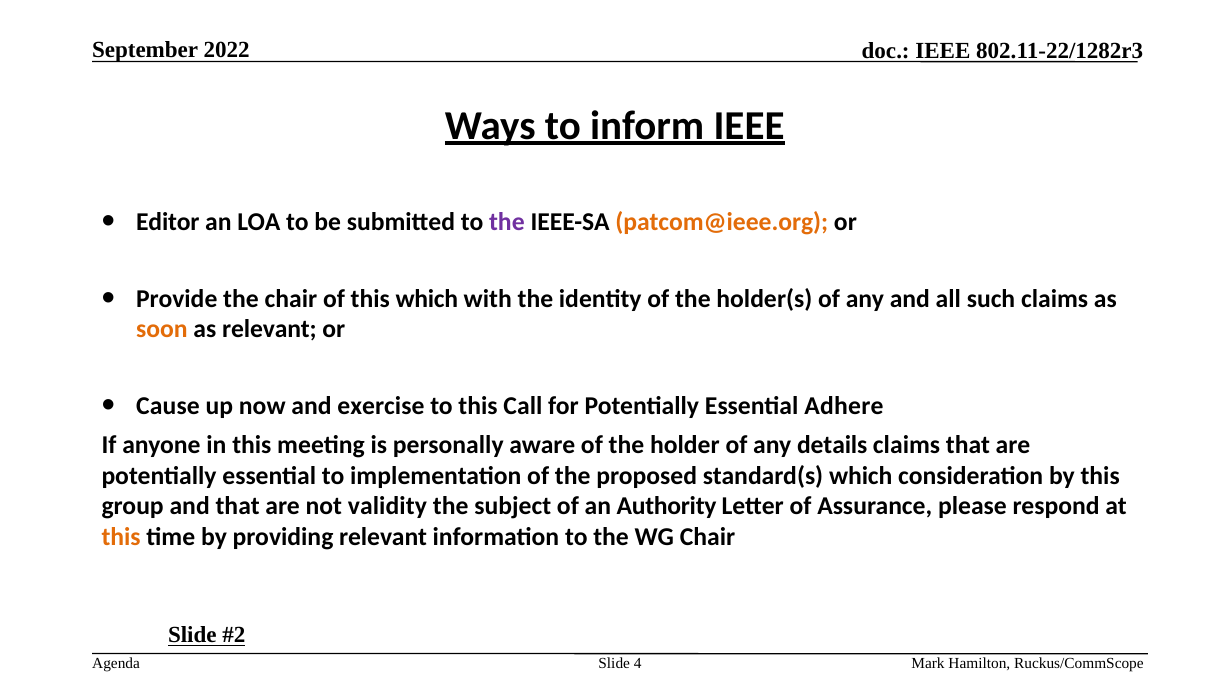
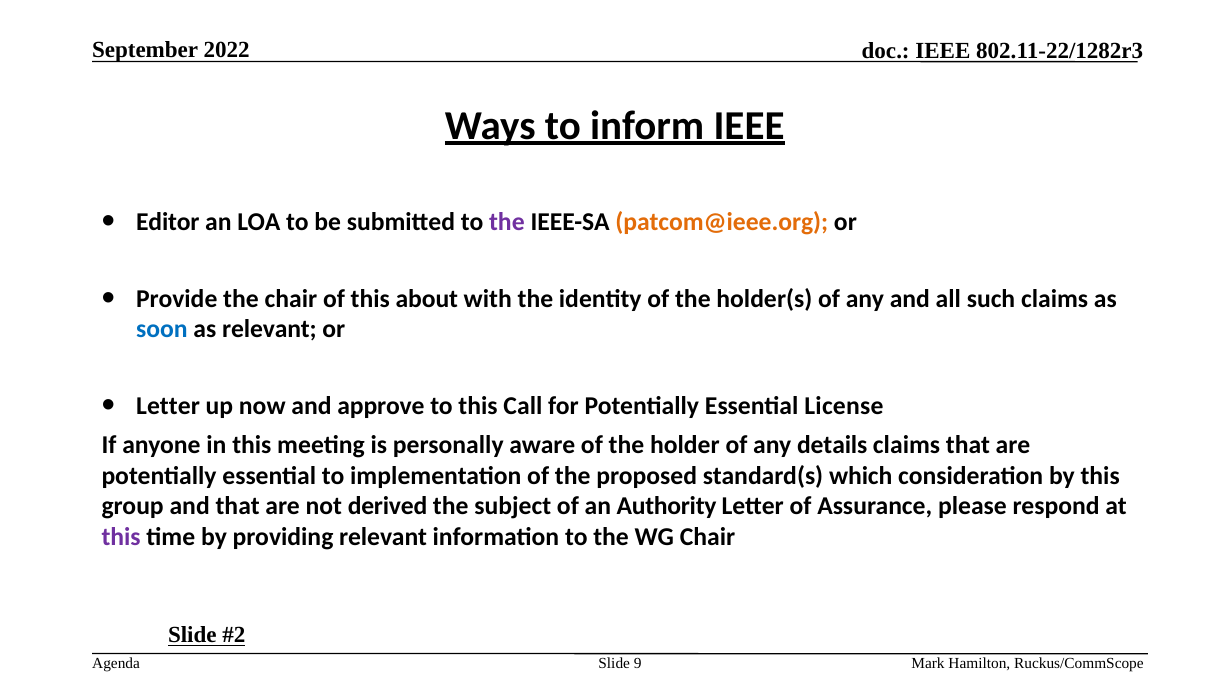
this which: which -> about
soon colour: orange -> blue
Cause at (168, 406): Cause -> Letter
exercise: exercise -> approve
Adhere: Adhere -> License
validity: validity -> derived
this at (121, 537) colour: orange -> purple
4: 4 -> 9
